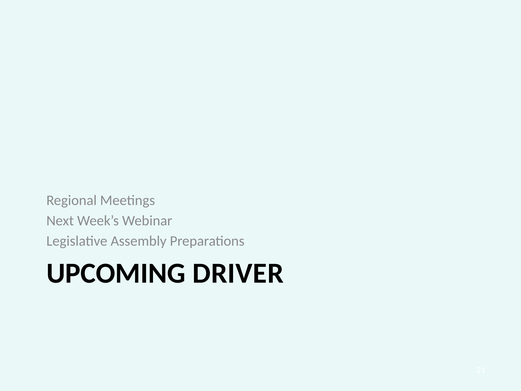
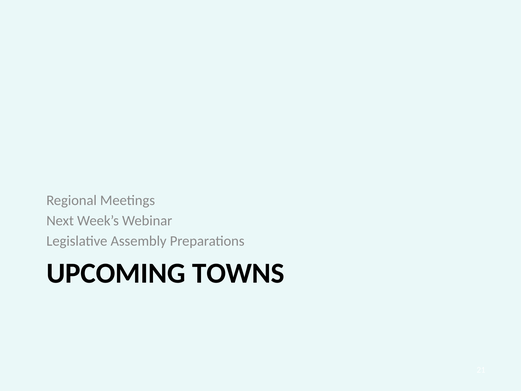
DRIVER: DRIVER -> TOWNS
